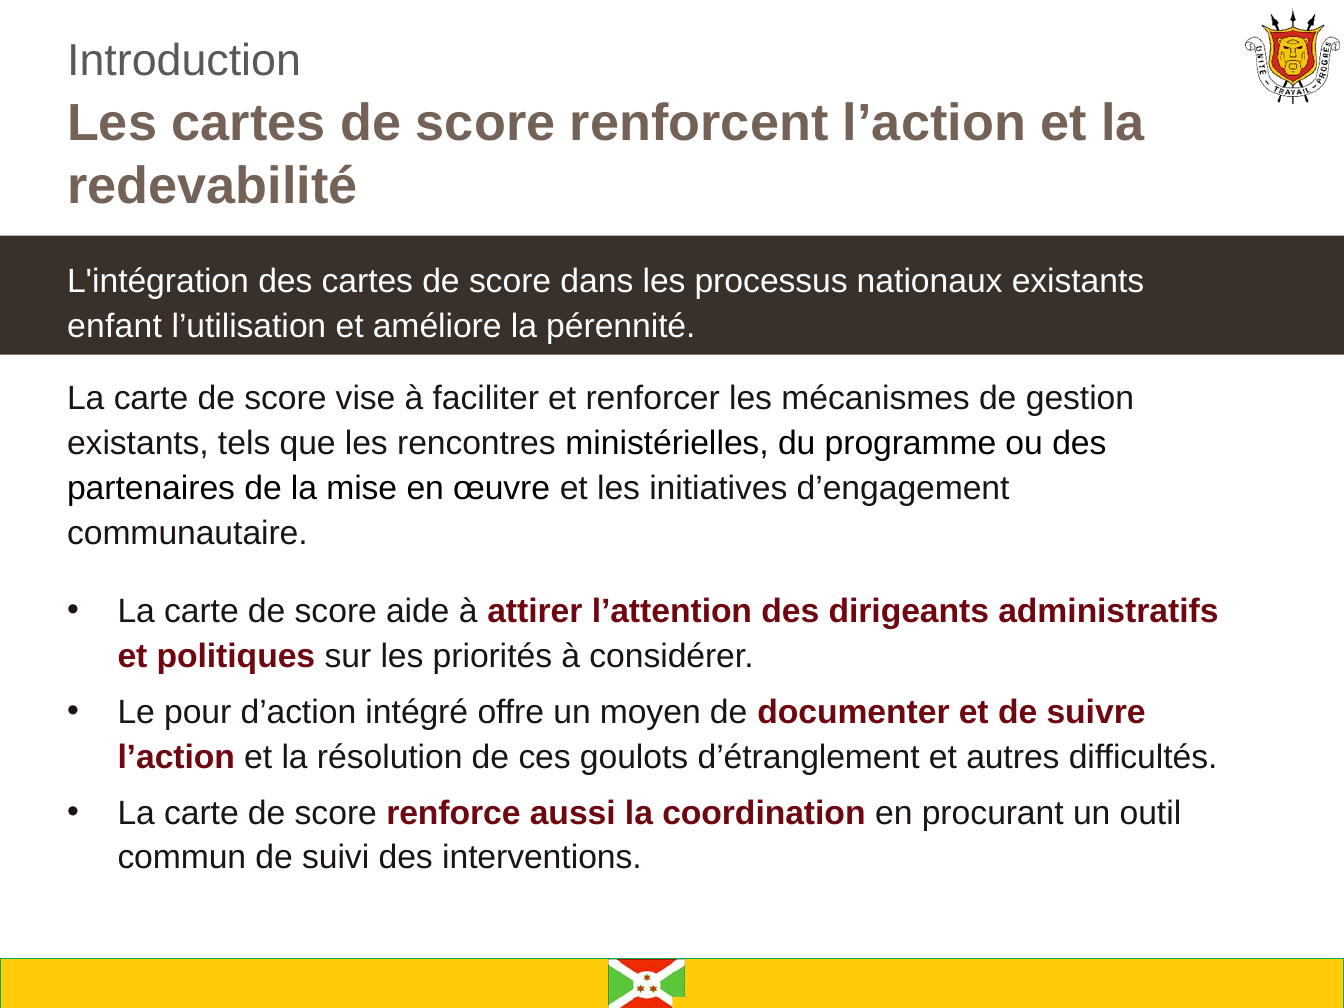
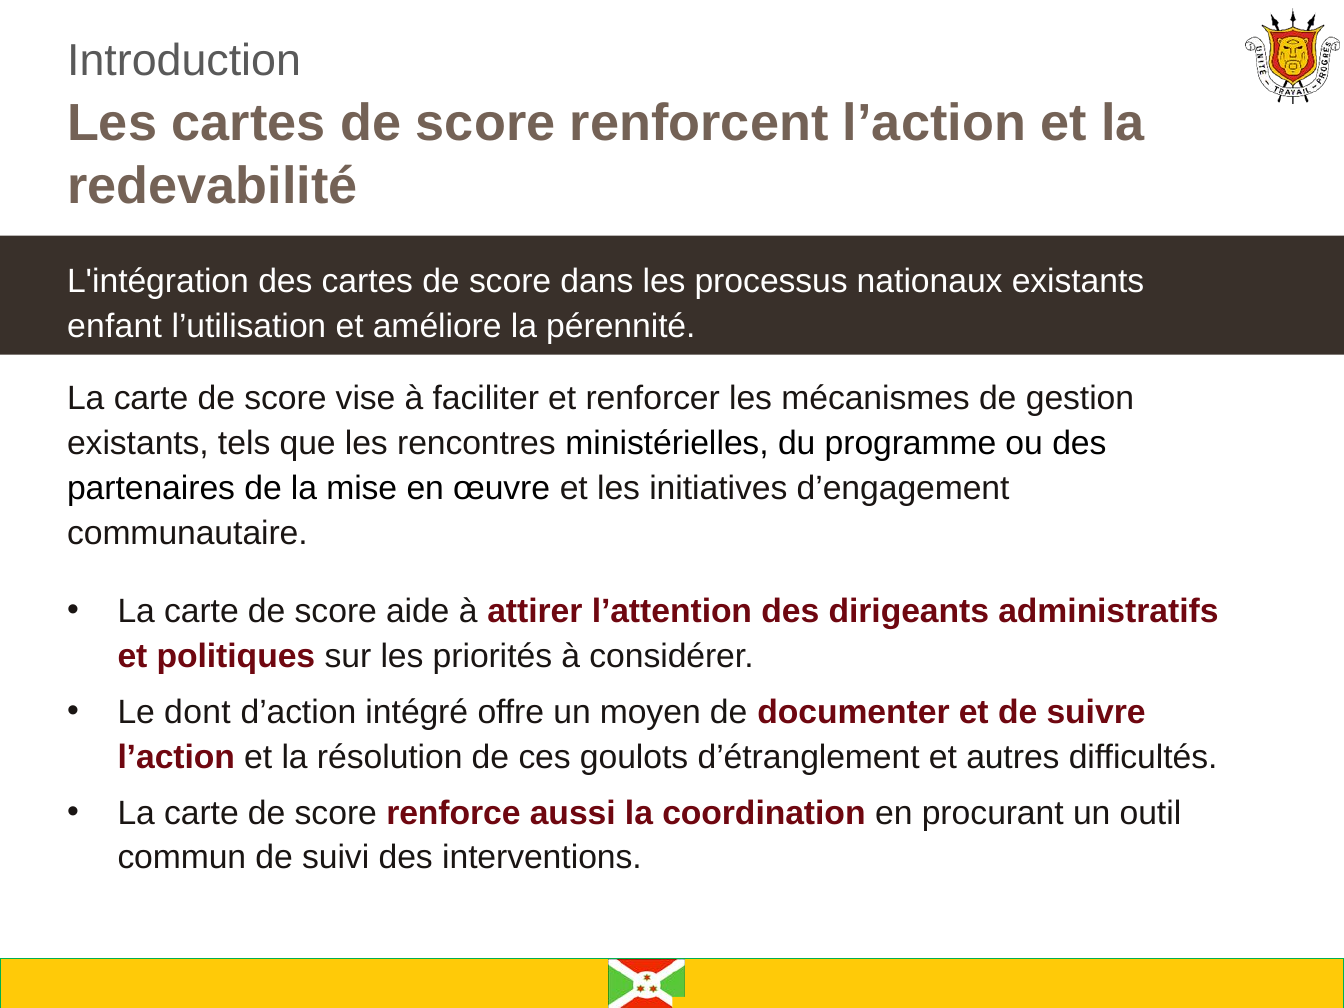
pour: pour -> dont
